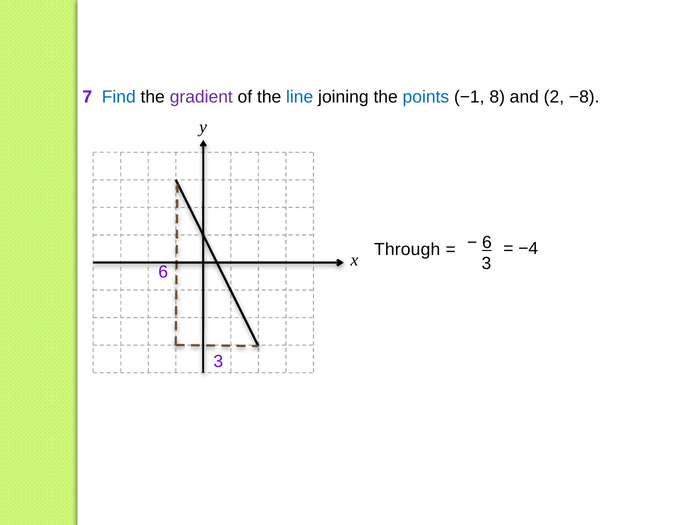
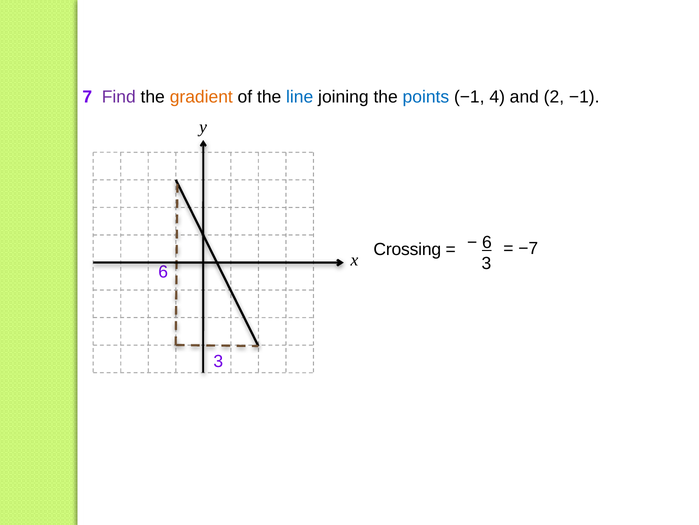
Find colour: blue -> purple
gradient colour: purple -> orange
8: 8 -> 4
2 −8: −8 -> −1
−4: −4 -> −7
Through: Through -> Crossing
